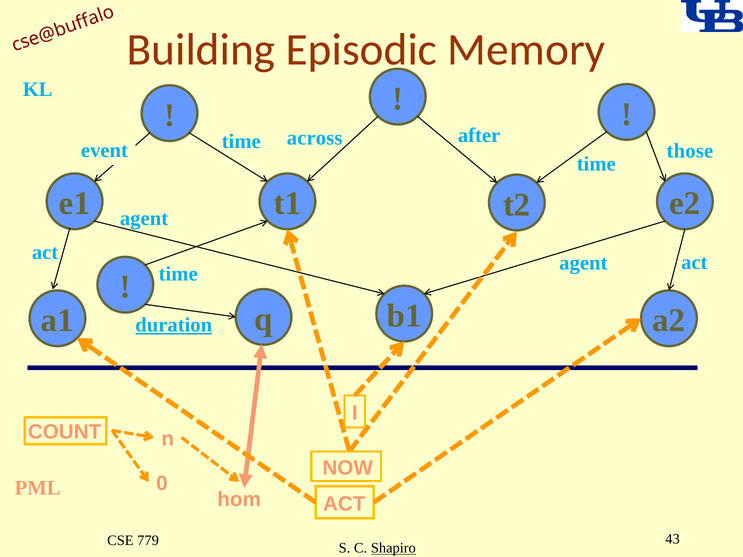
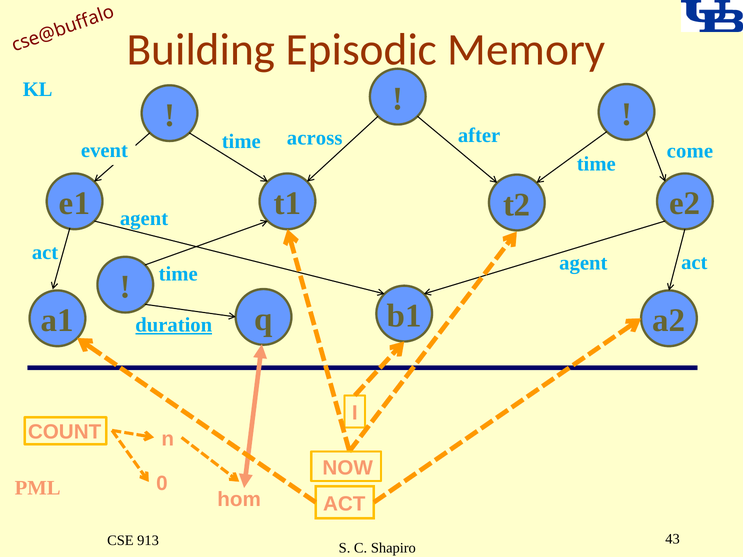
those: those -> come
779: 779 -> 913
Shapiro underline: present -> none
